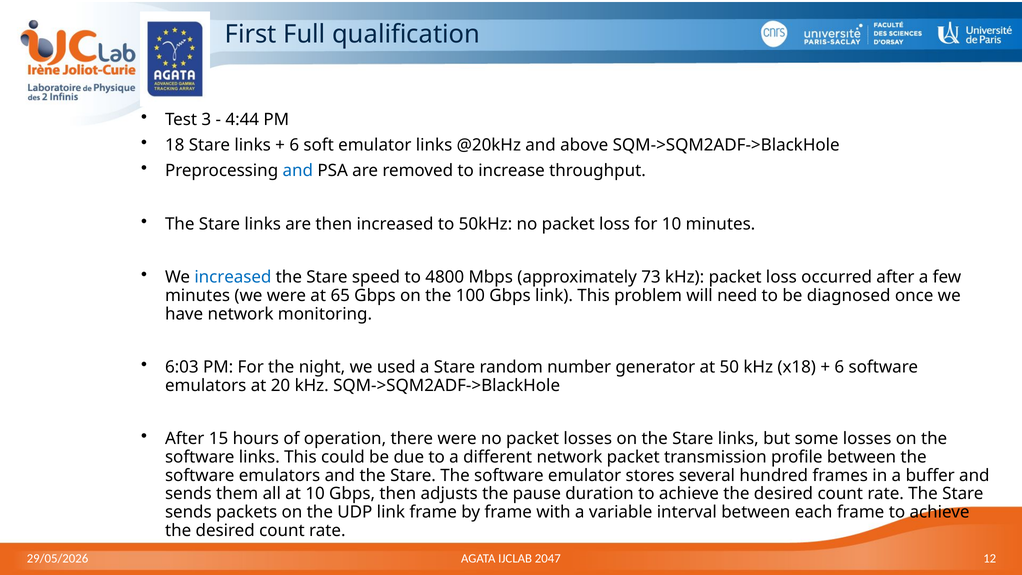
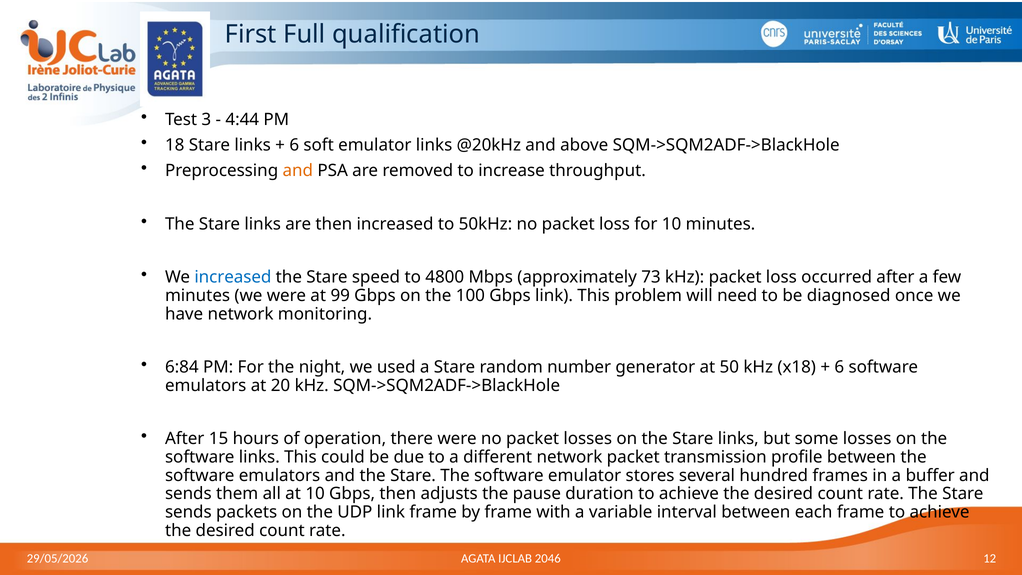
and at (298, 171) colour: blue -> orange
65: 65 -> 99
6:03: 6:03 -> 6:84
2047: 2047 -> 2046
